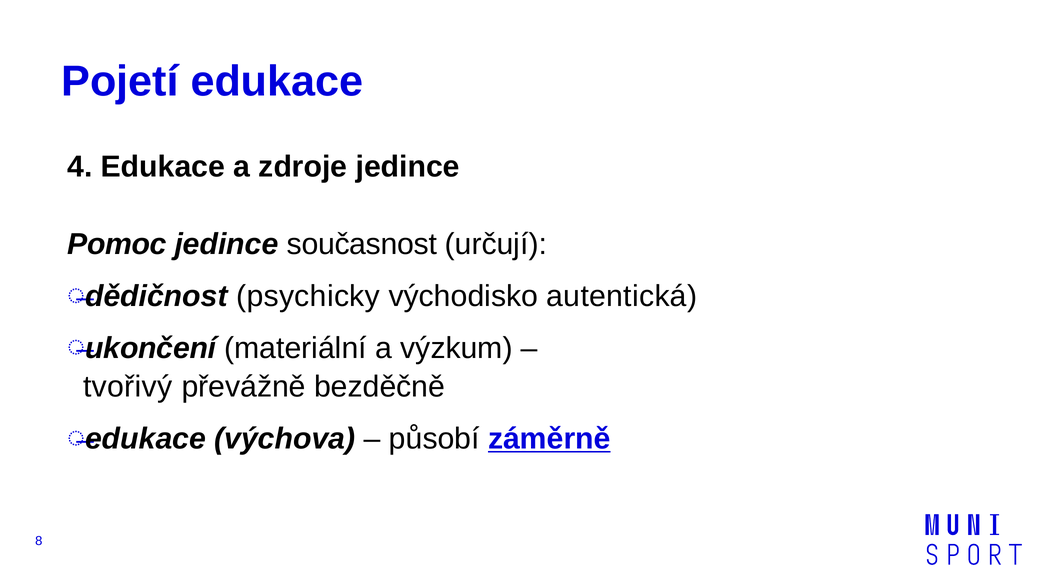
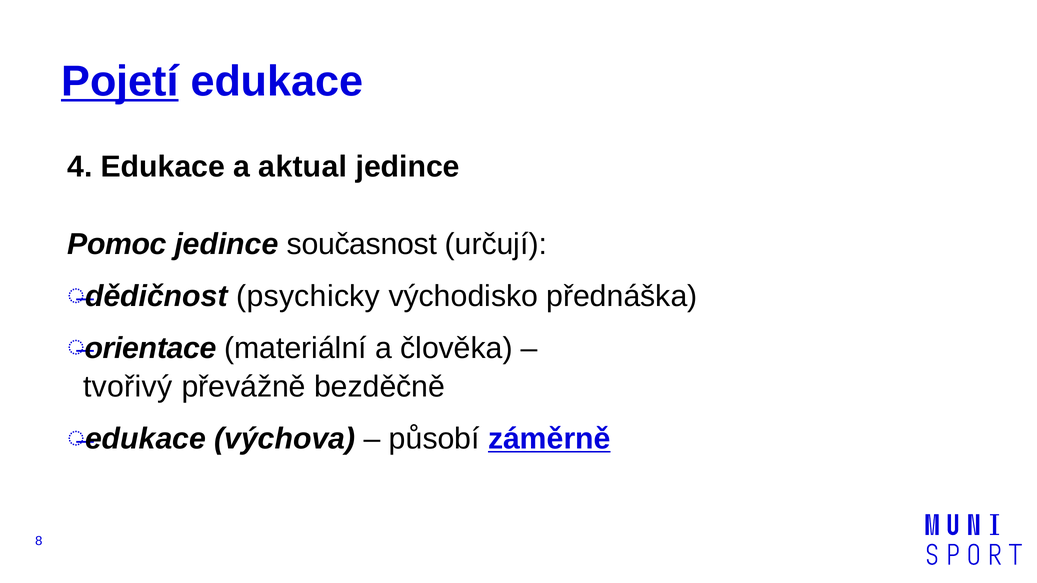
Pojetí underline: none -> present
zdroje: zdroje -> aktual
autentická: autentická -> přednáška
ukončení: ukončení -> orientace
výzkum: výzkum -> člověka
